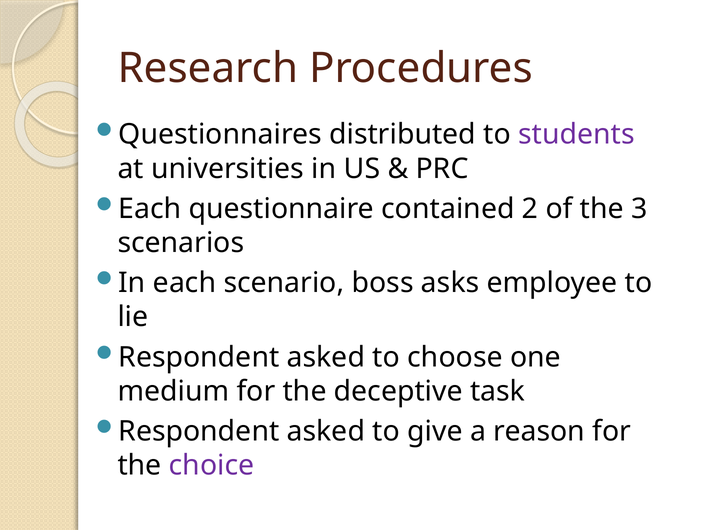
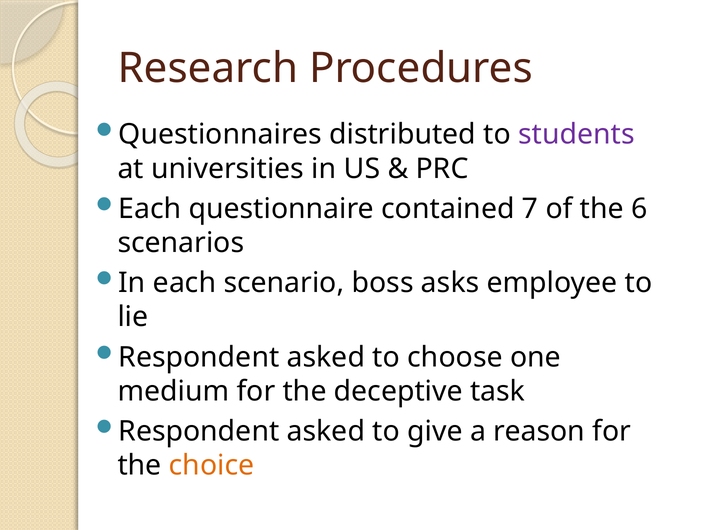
2: 2 -> 7
3: 3 -> 6
choice colour: purple -> orange
